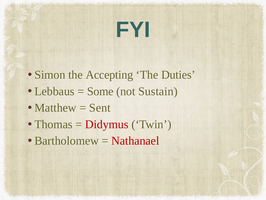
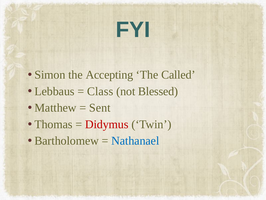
Duties: Duties -> Called
Some: Some -> Class
Sustain: Sustain -> Blessed
Nathanael colour: red -> blue
